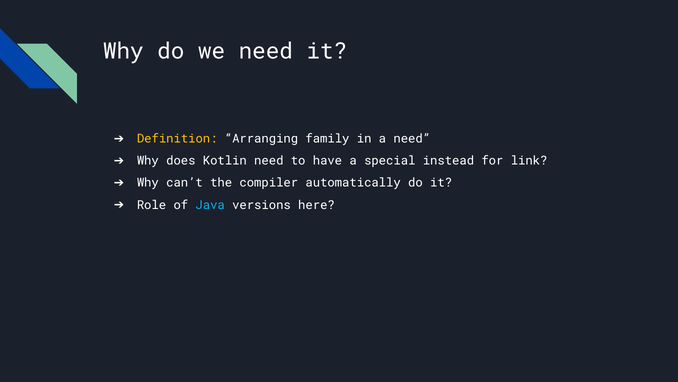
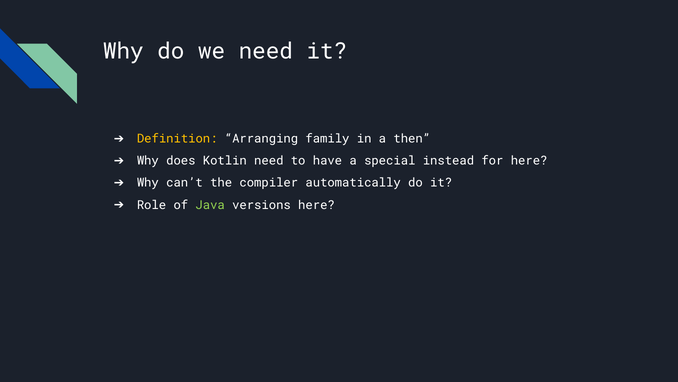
a need: need -> then
for link: link -> here
Java colour: light blue -> light green
